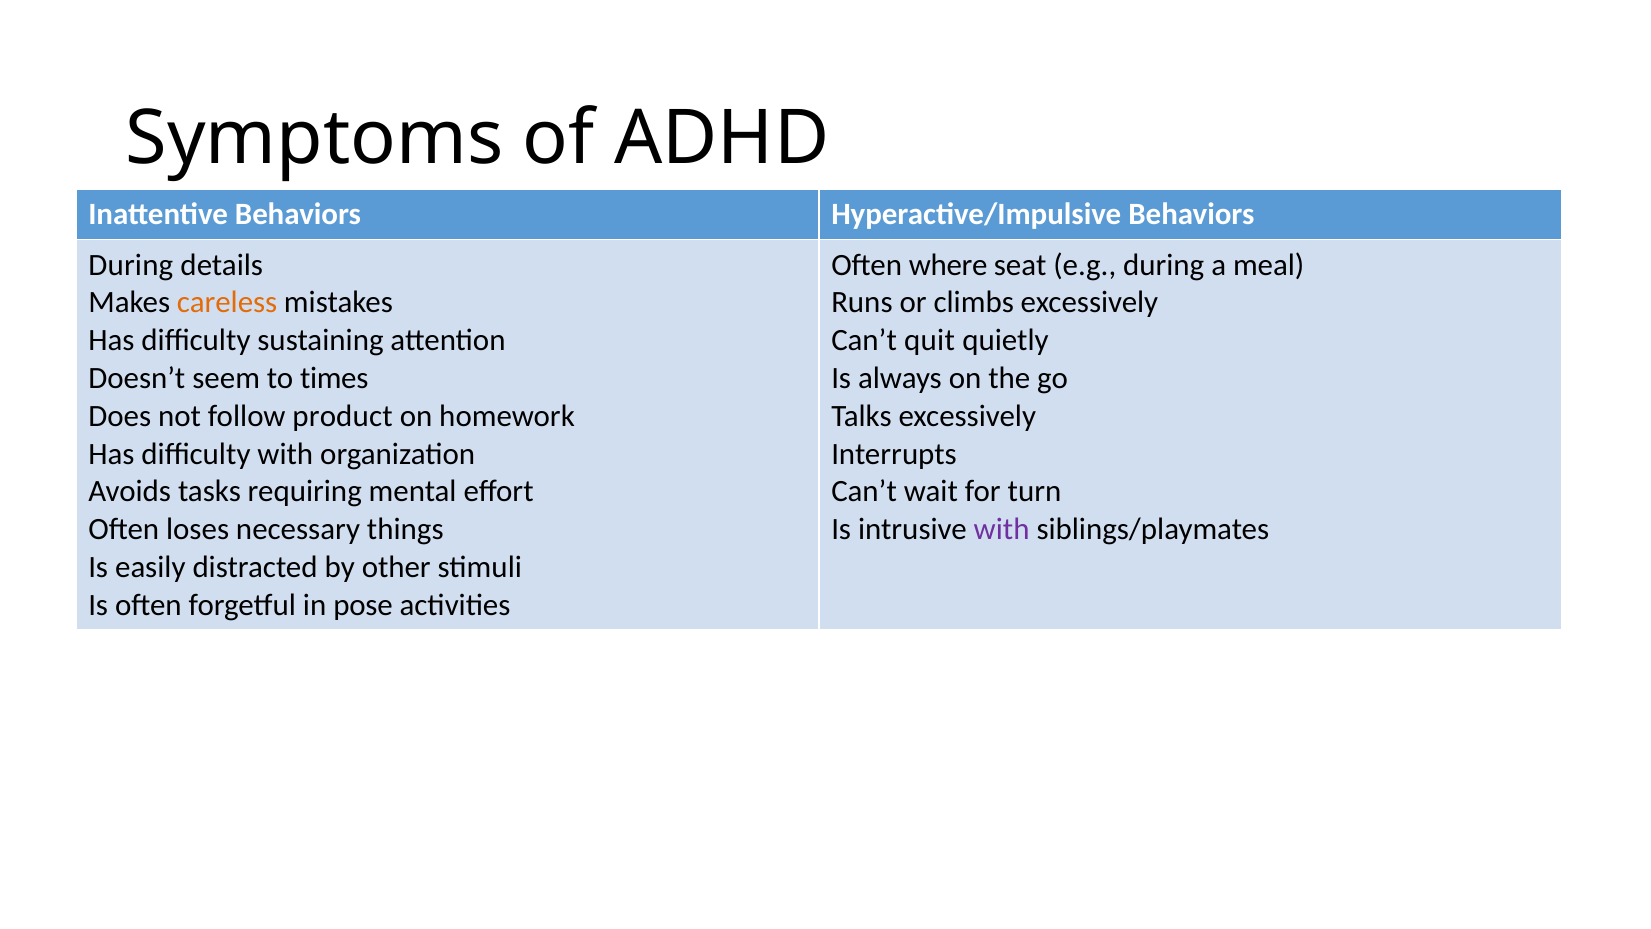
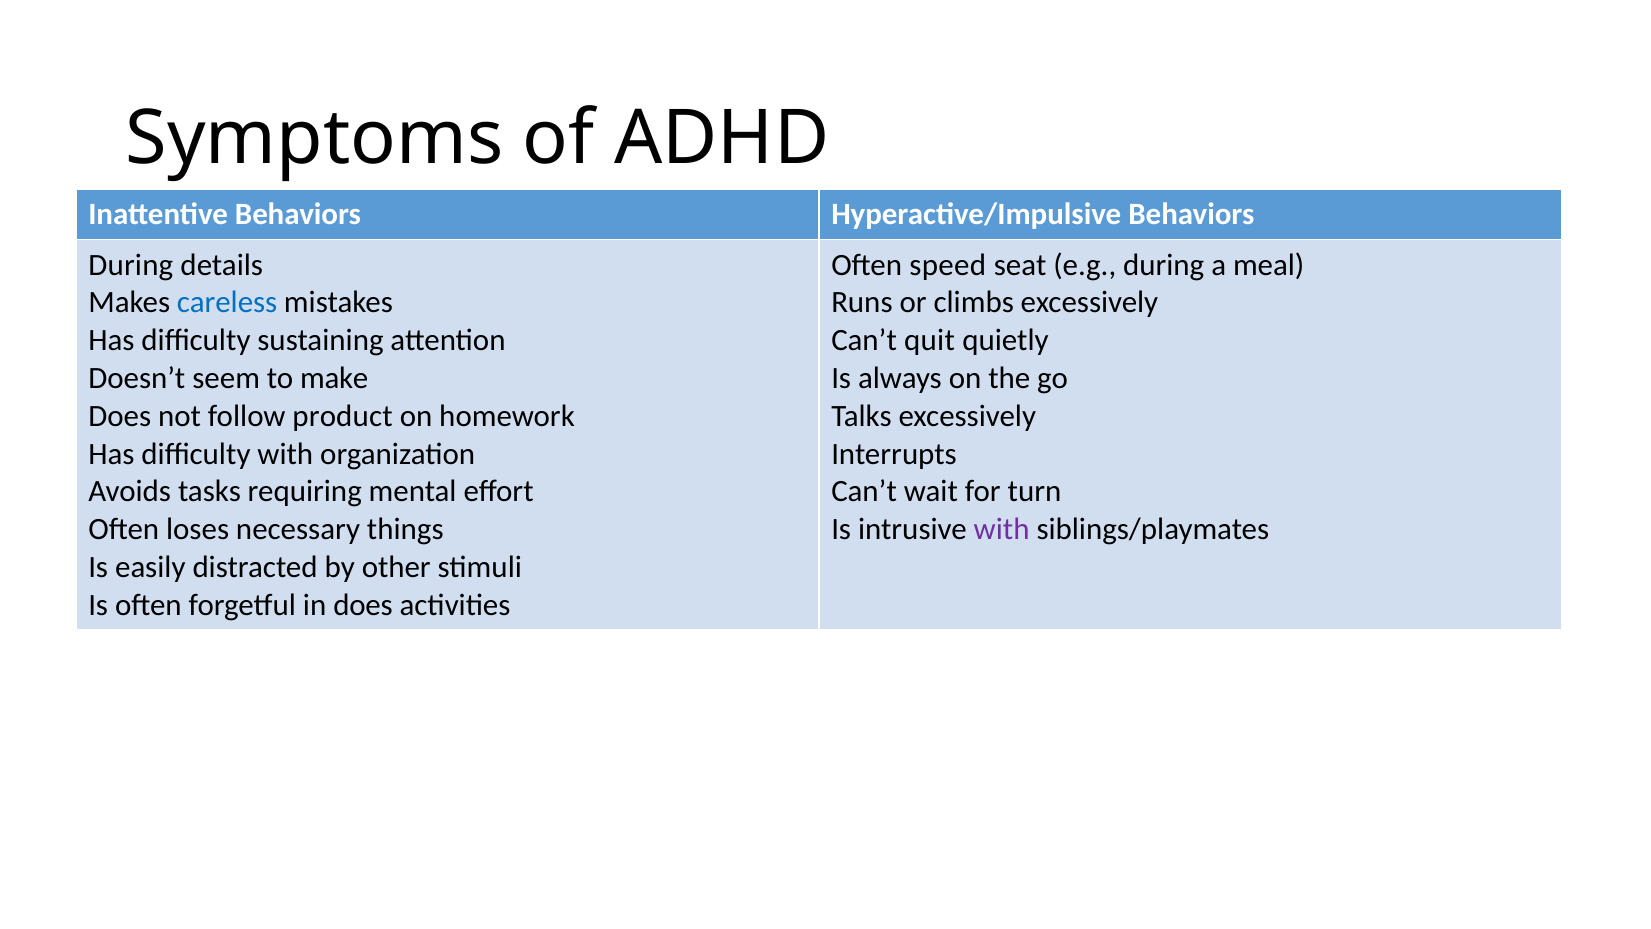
where: where -> speed
careless colour: orange -> blue
times: times -> make
in pose: pose -> does
